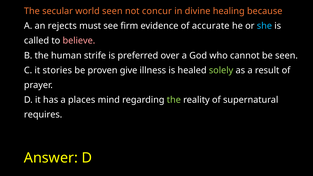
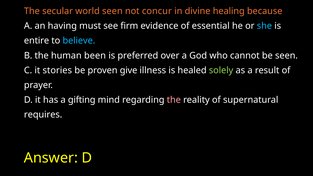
rejects: rejects -> having
accurate: accurate -> essential
called: called -> entire
believe colour: pink -> light blue
strife: strife -> been
places: places -> gifting
the at (174, 100) colour: light green -> pink
